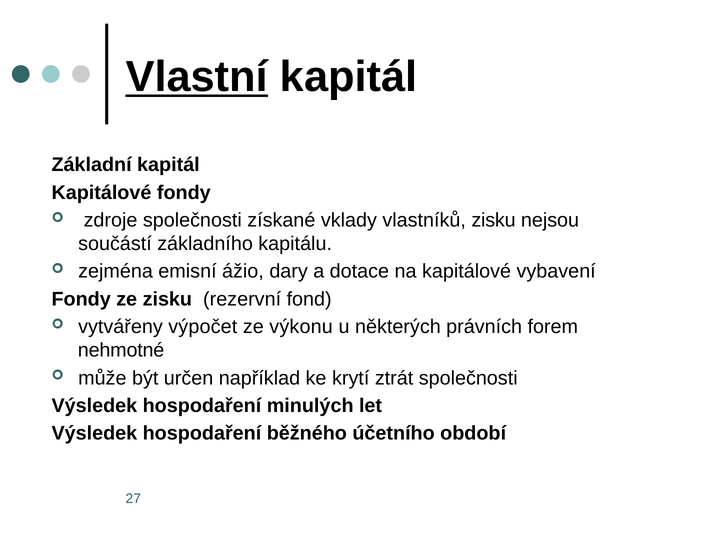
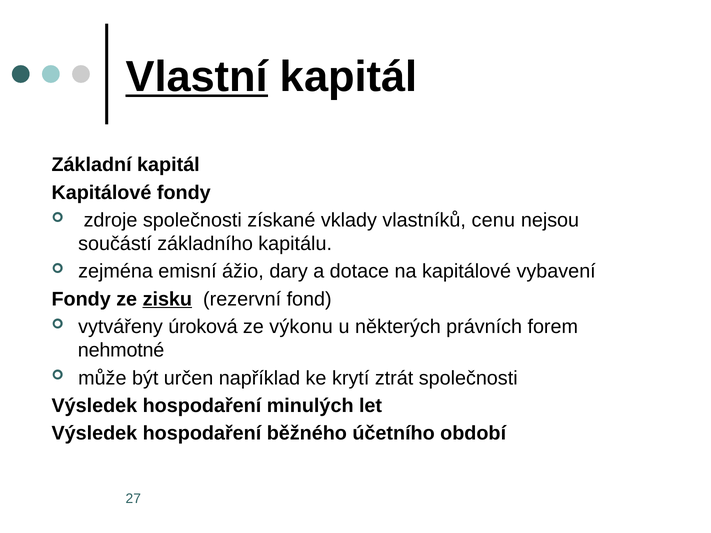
vlastníků zisku: zisku -> cenu
zisku at (167, 299) underline: none -> present
výpočet: výpočet -> úroková
